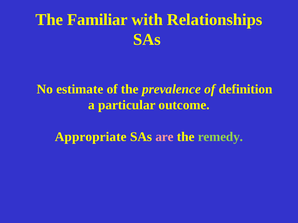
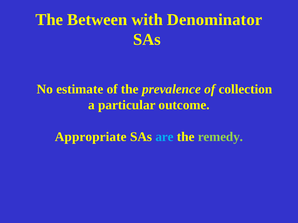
Familiar: Familiar -> Between
Relationships: Relationships -> Denominator
definition: definition -> collection
are colour: pink -> light blue
